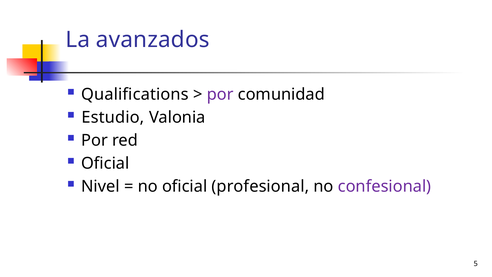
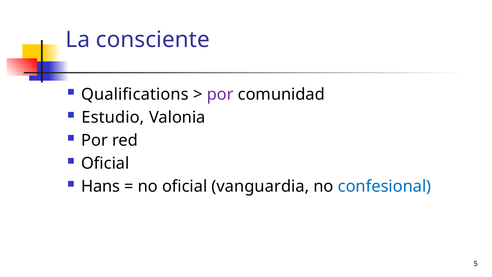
avanzados: avanzados -> consciente
Nivel: Nivel -> Hans
profesional: profesional -> vanguardia
confesional colour: purple -> blue
